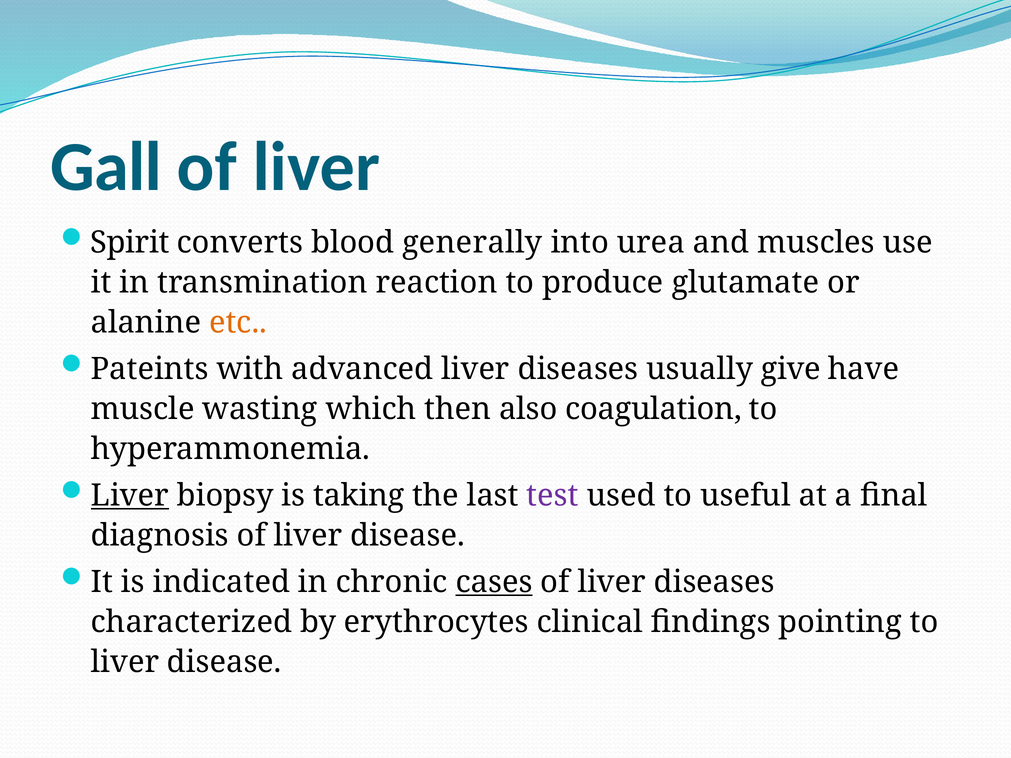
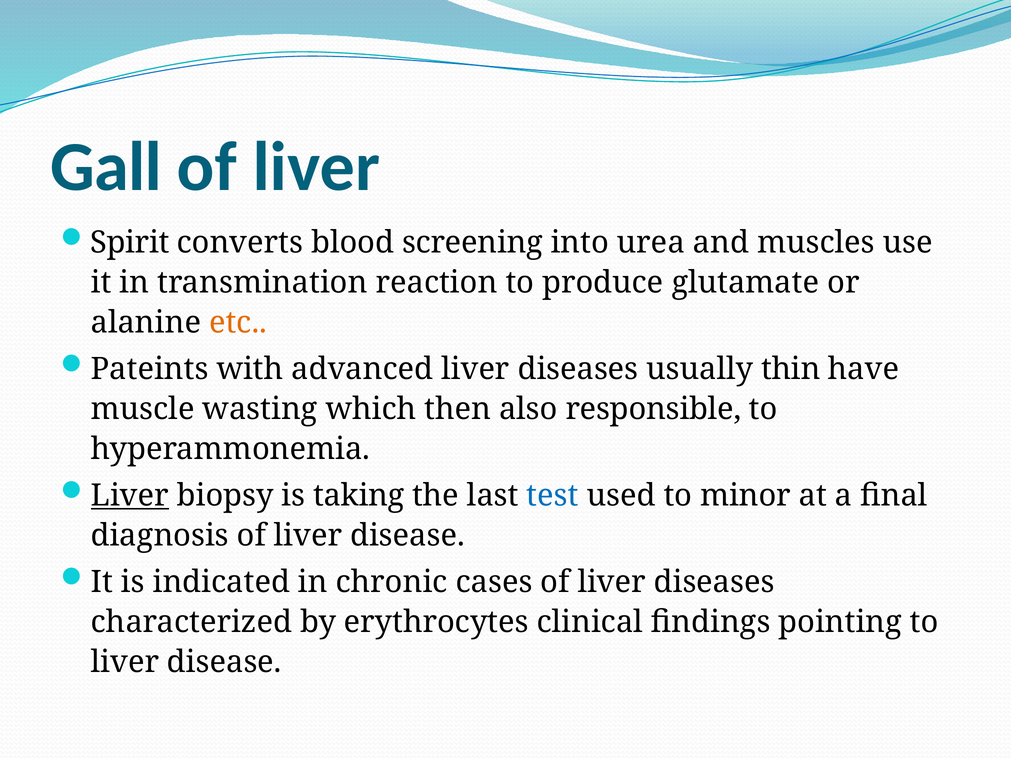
generally: generally -> screening
give: give -> thin
coagulation: coagulation -> responsible
test colour: purple -> blue
useful: useful -> minor
cases underline: present -> none
